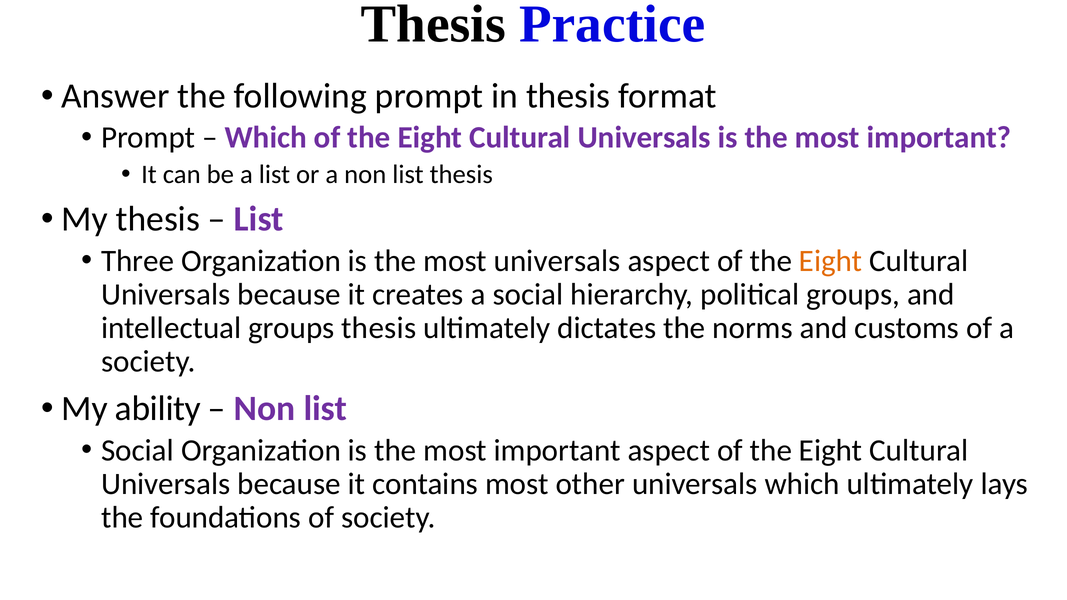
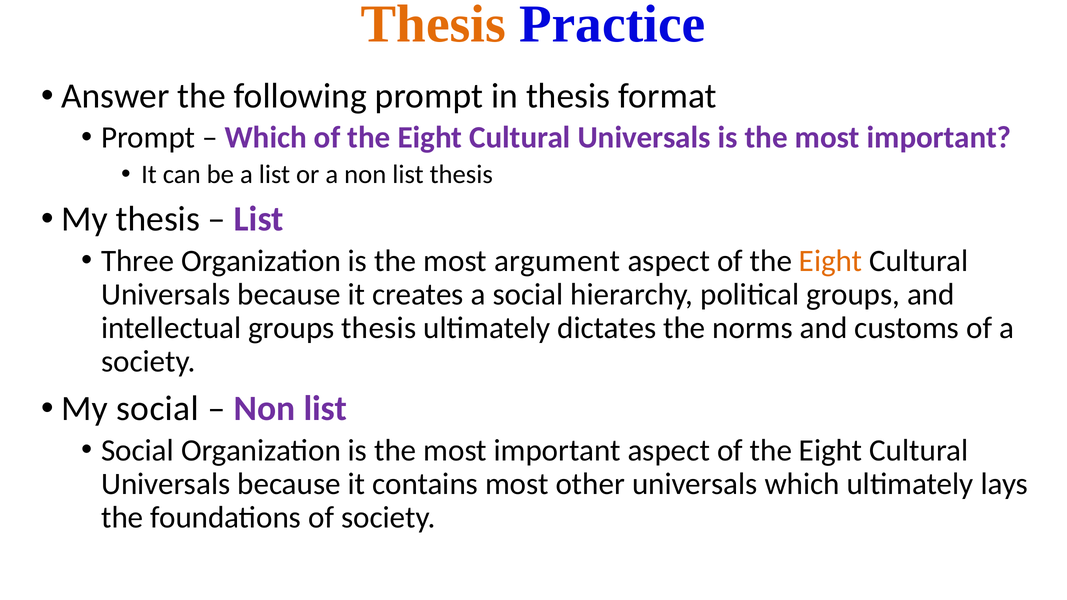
Thesis at (433, 24) colour: black -> orange
most universals: universals -> argument
My ability: ability -> social
